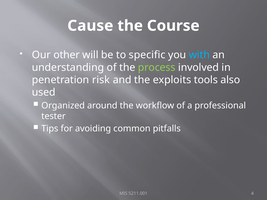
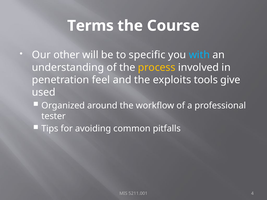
Cause: Cause -> Terms
process colour: light green -> yellow
risk: risk -> feel
also: also -> give
